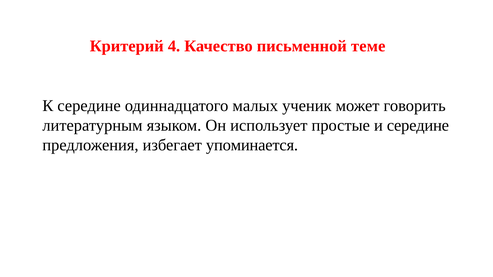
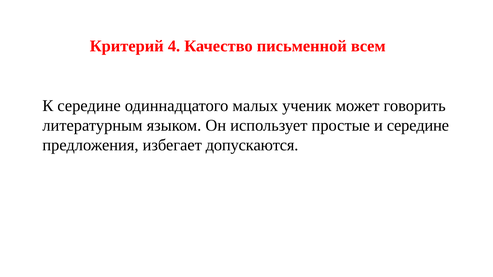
теме: теме -> всем
упоминается: упоминается -> допускаются
